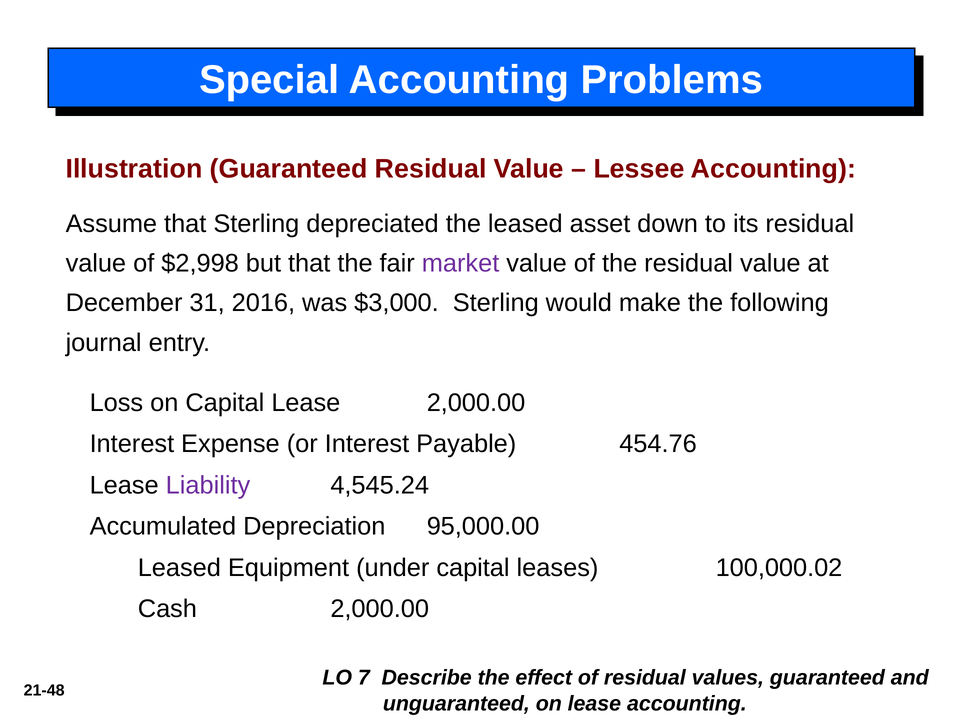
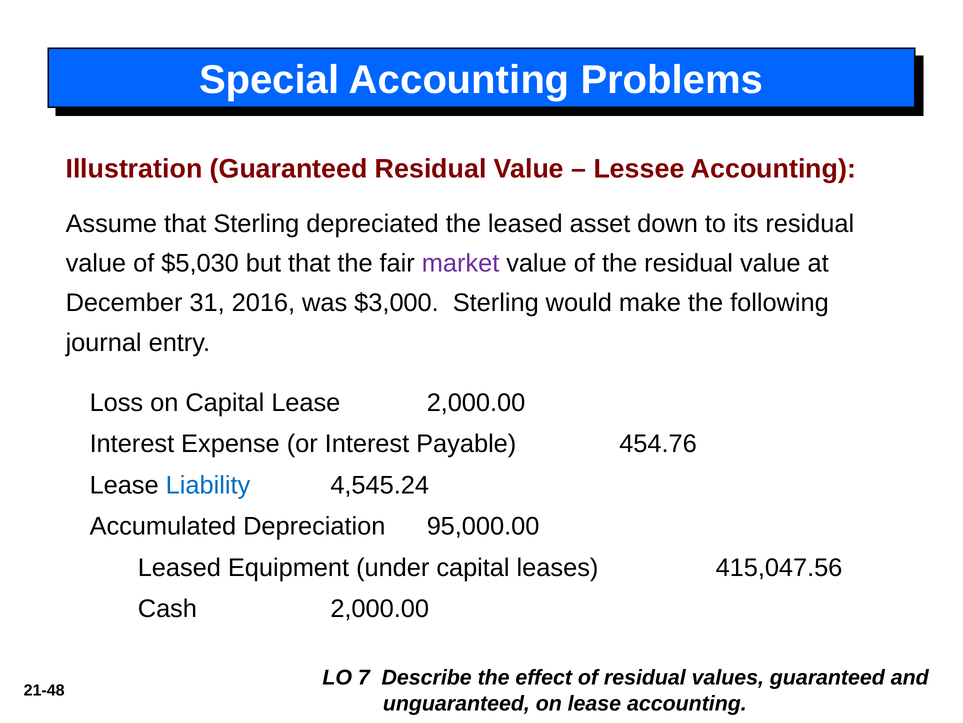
$2,998: $2,998 -> $5,030
Liability colour: purple -> blue
100,000.02: 100,000.02 -> 415,047.56
